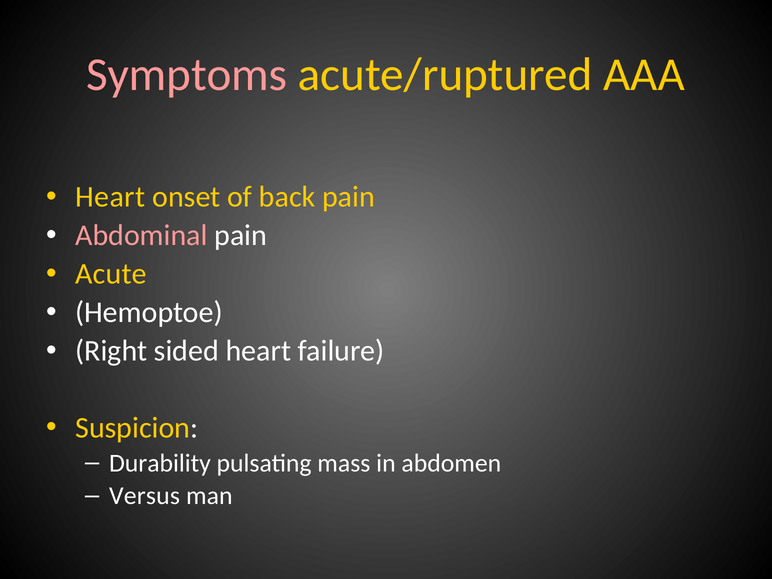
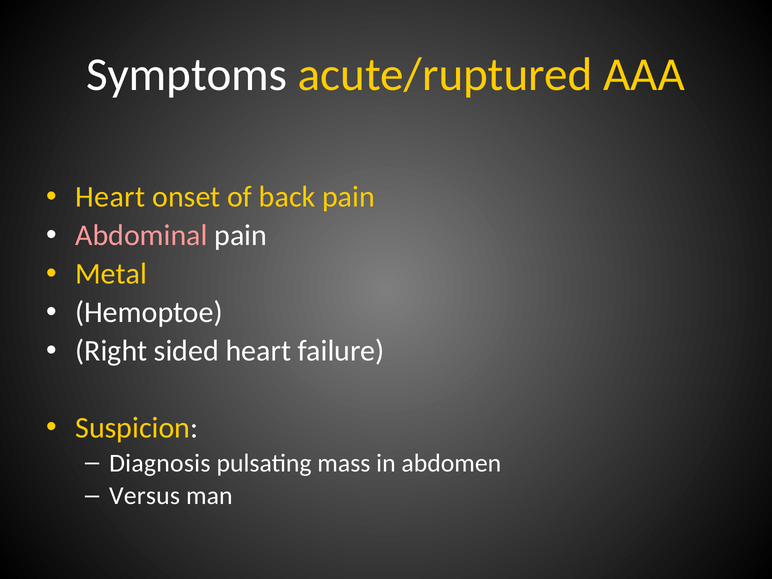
Symptoms colour: pink -> white
Acute: Acute -> Metal
Durability: Durability -> Diagnosis
